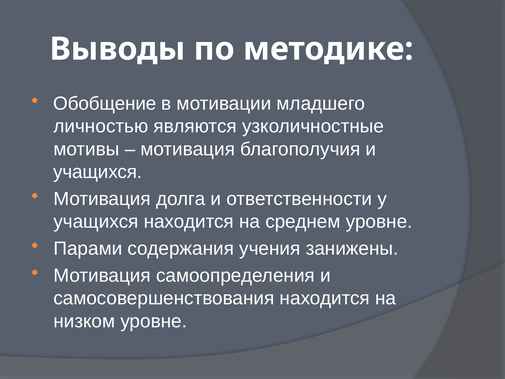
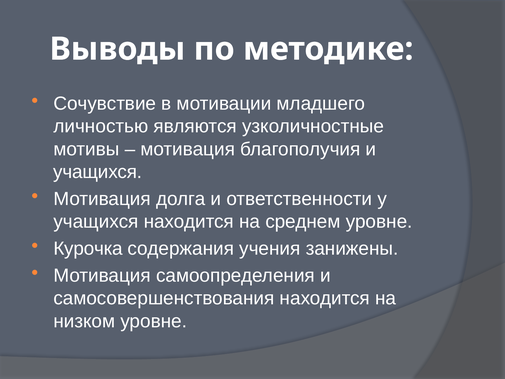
Обобщение: Обобщение -> Сочувствие
Парами: Парами -> Курочка
